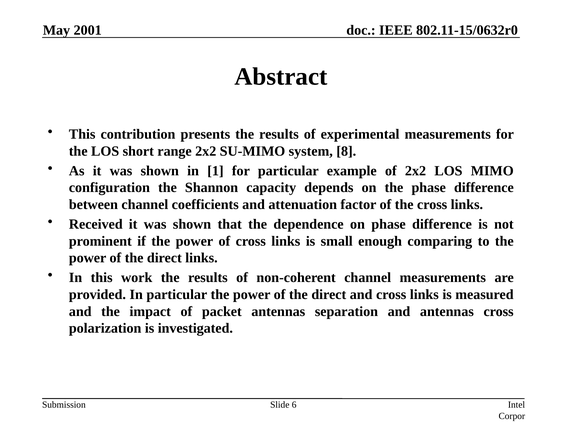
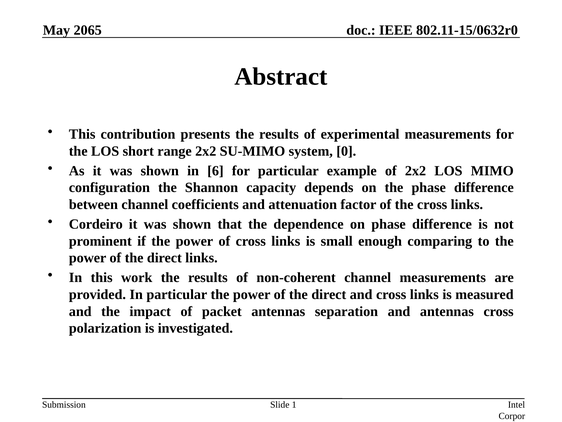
2001: 2001 -> 2065
8: 8 -> 0
1: 1 -> 6
Received: Received -> Cordeiro
6: 6 -> 1
